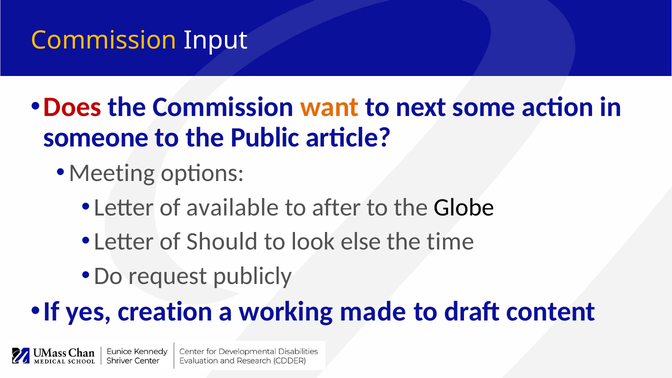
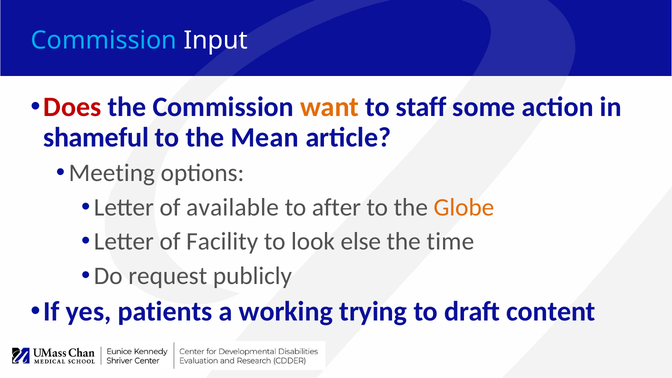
Commission at (104, 40) colour: yellow -> light blue
next: next -> staff
someone: someone -> shameful
Public: Public -> Mean
Globe colour: black -> orange
Should: Should -> Facility
creation: creation -> patients
made: made -> trying
